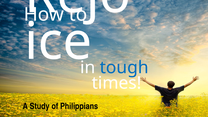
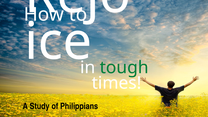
tough colour: blue -> green
